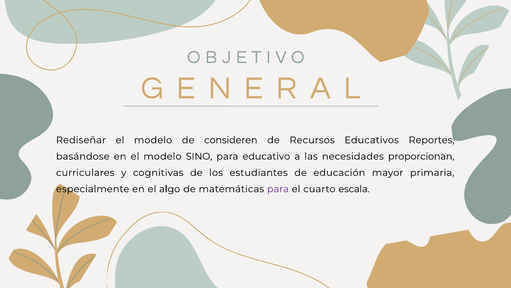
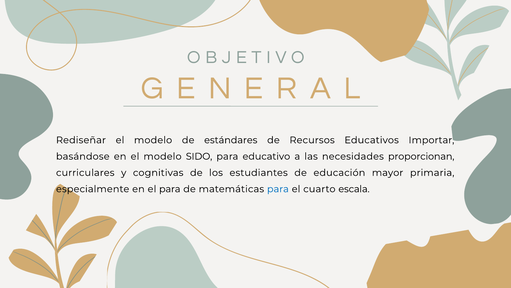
consideren: consideren -> estándares
Reportes: Reportes -> Importar
SINO: SINO -> SIDO
el algo: algo -> para
para at (278, 189) colour: purple -> blue
